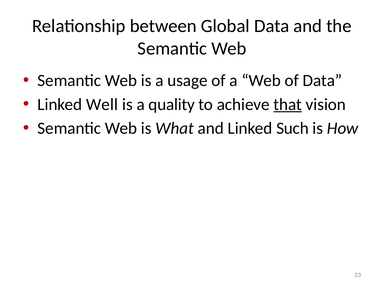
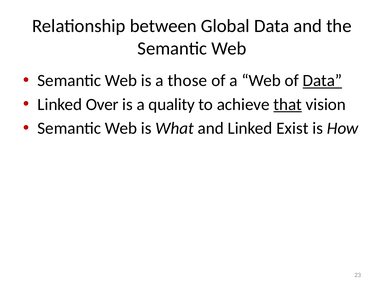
usage: usage -> those
Data at (322, 81) underline: none -> present
Well: Well -> Over
Such: Such -> Exist
